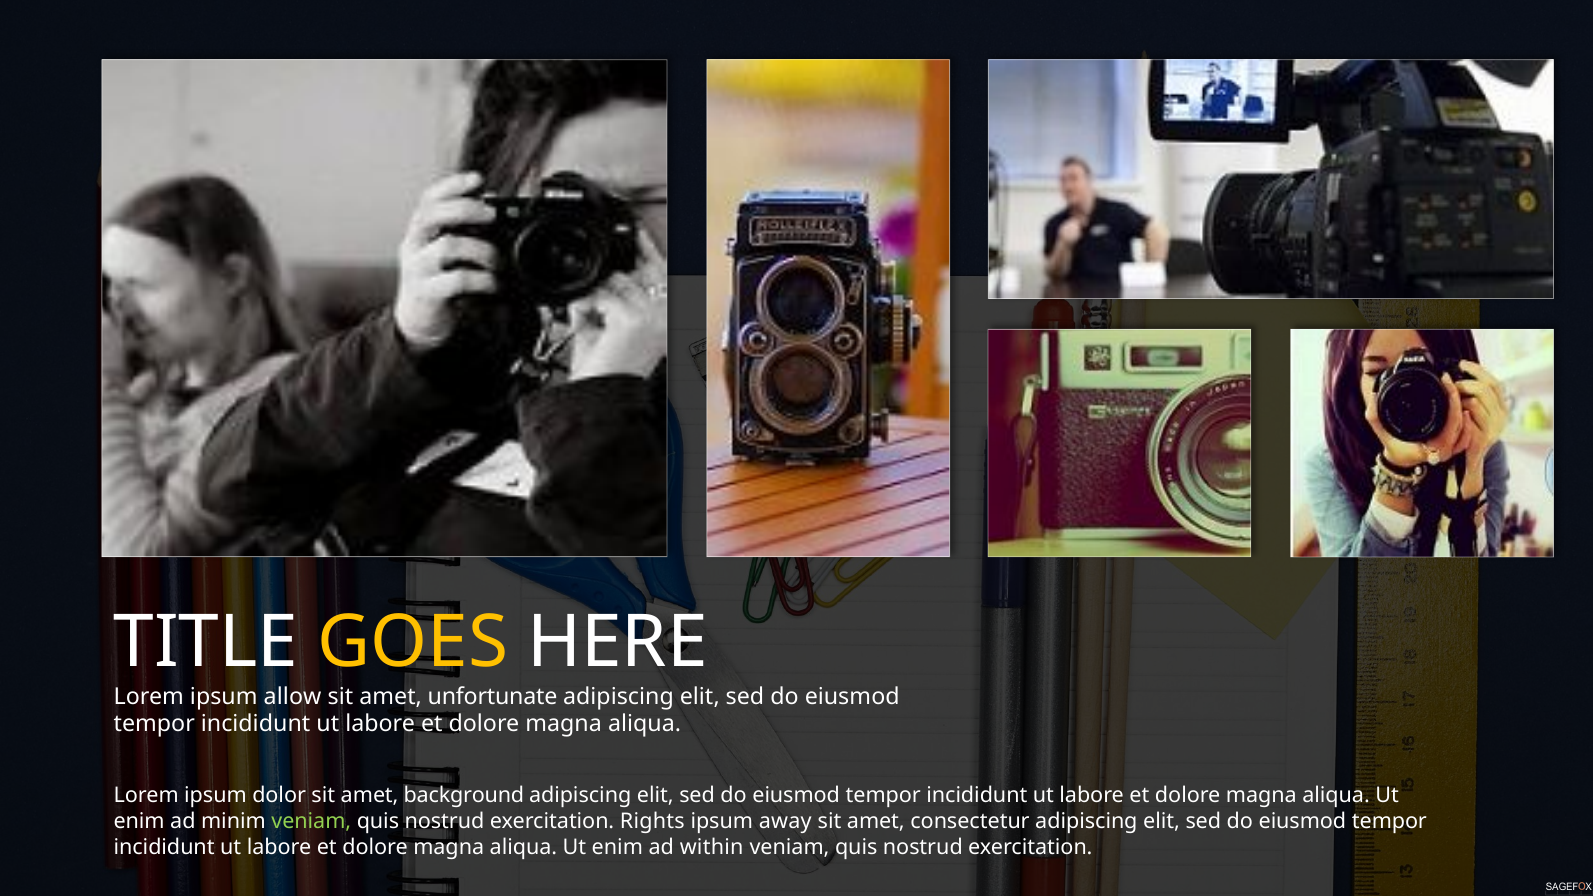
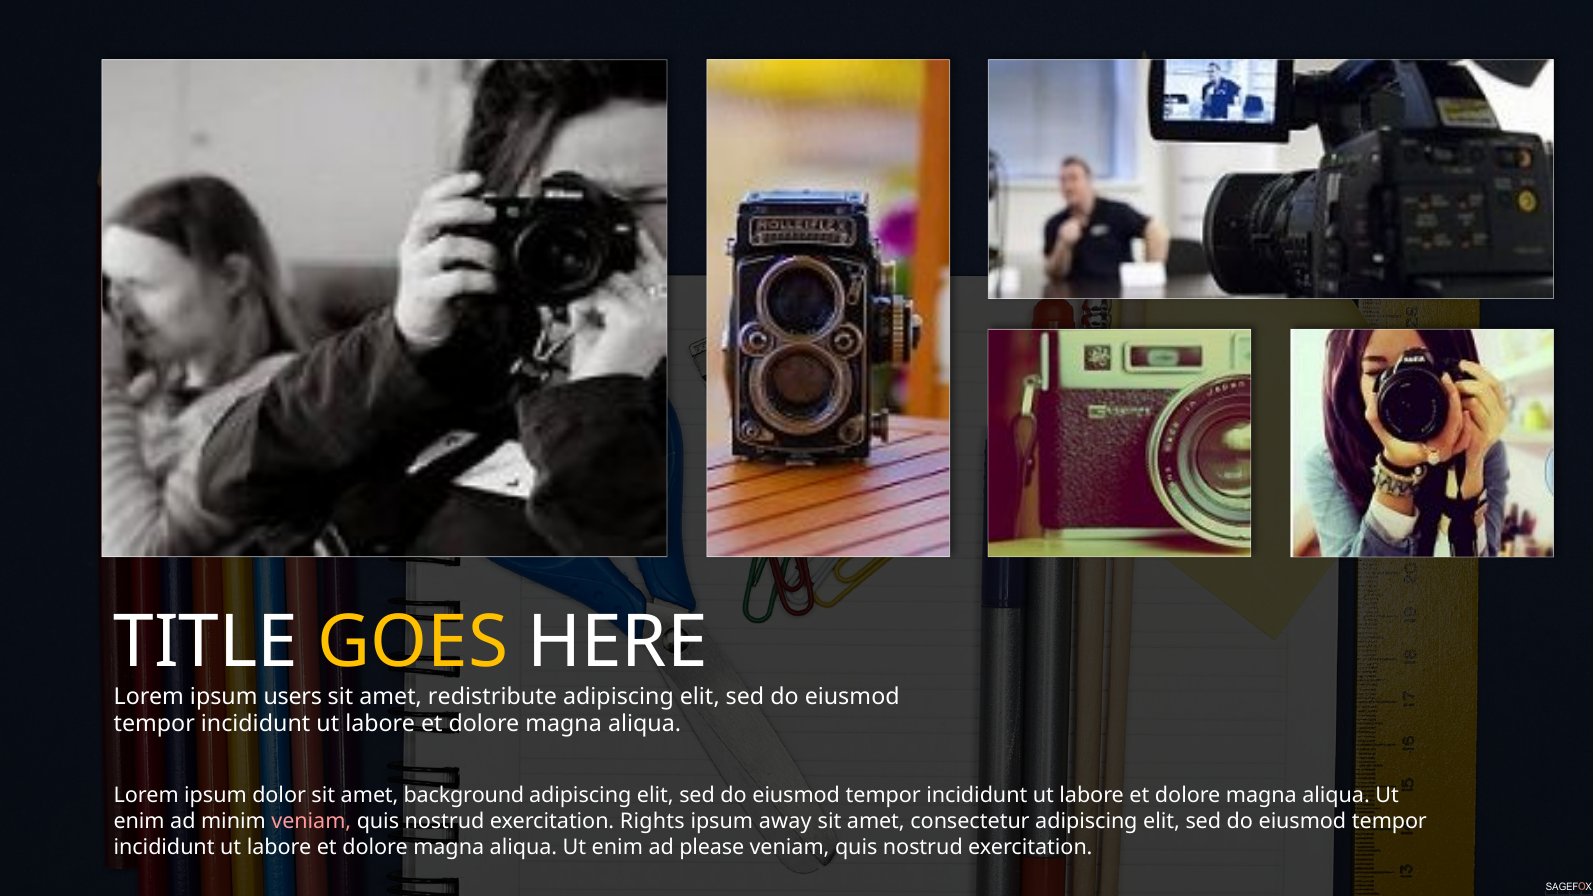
allow: allow -> users
unfortunate: unfortunate -> redistribute
veniam at (311, 821) colour: light green -> pink
within: within -> please
